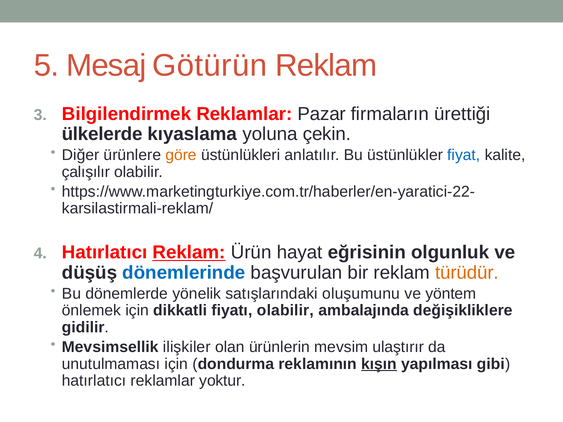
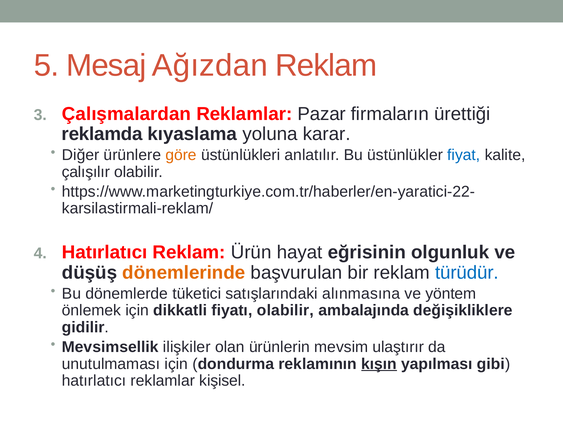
Götürün: Götürün -> Ağızdan
Bilgilendirmek: Bilgilendirmek -> Çalışmalardan
ülkelerde: ülkelerde -> reklamda
çekin: çekin -> karar
Reklam at (189, 253) underline: present -> none
dönemlerinde colour: blue -> orange
türüdür colour: orange -> blue
yönelik: yönelik -> tüketici
oluşumunu: oluşumunu -> alınmasına
yoktur: yoktur -> kişisel
